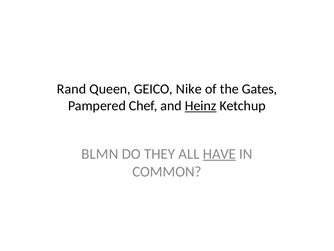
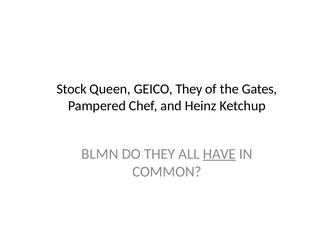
Rand: Rand -> Stock
GEICO Nike: Nike -> They
Heinz underline: present -> none
